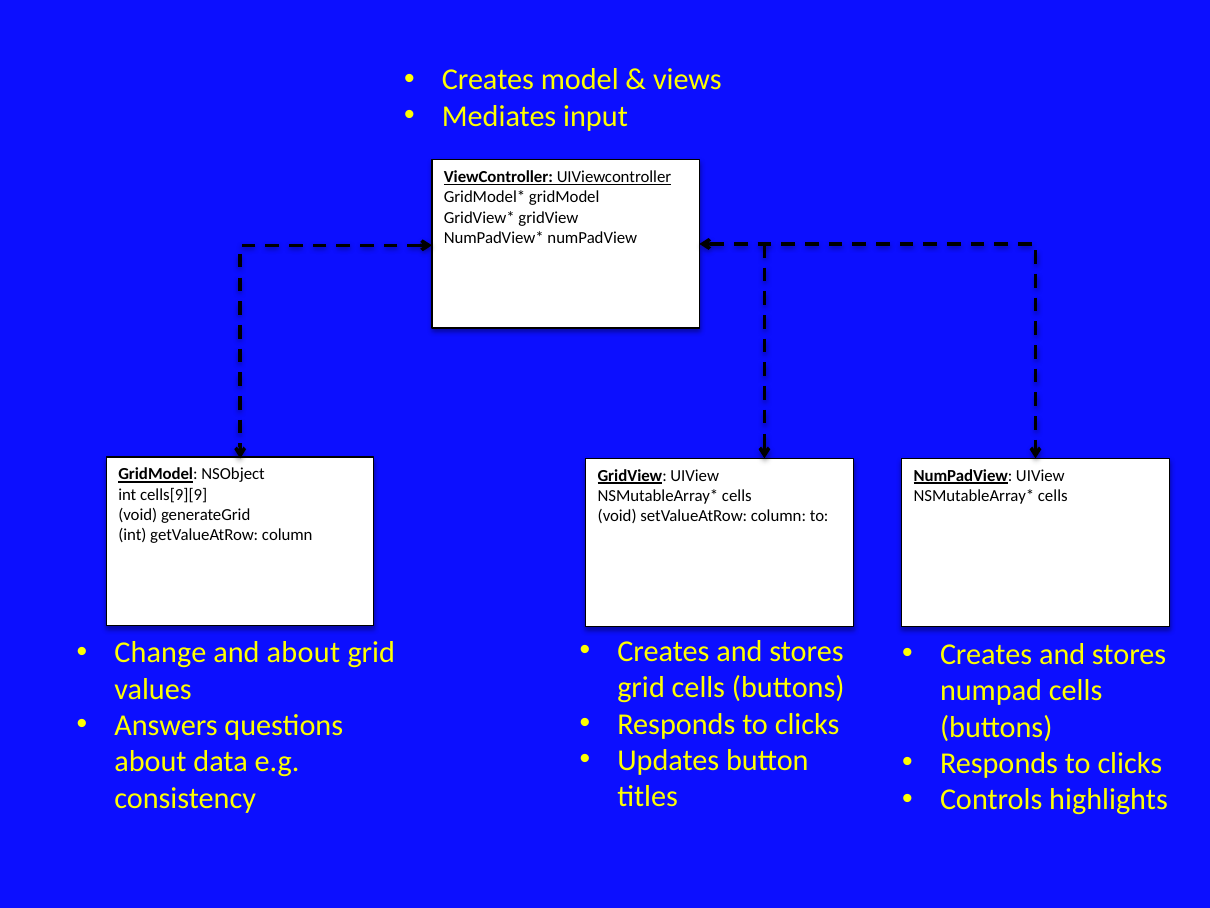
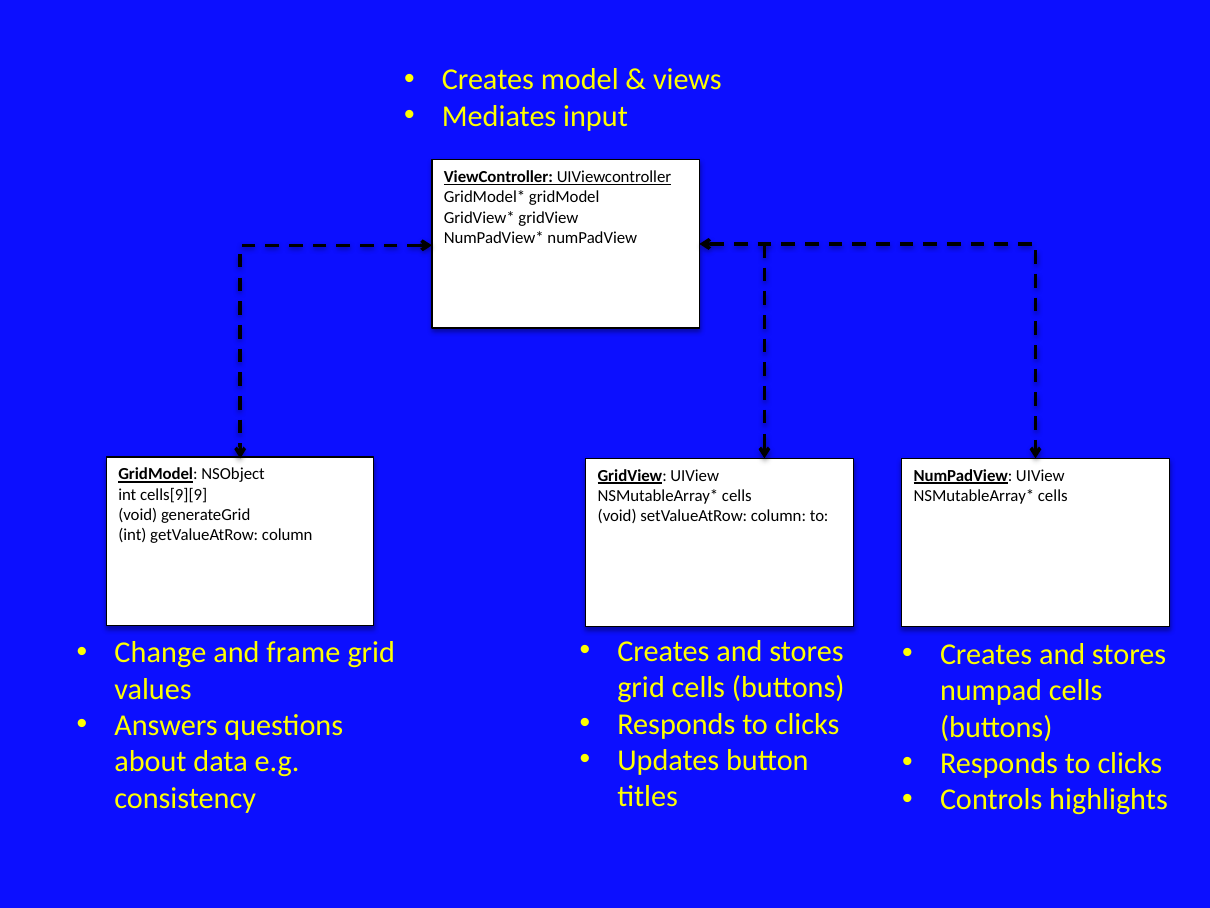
and about: about -> frame
